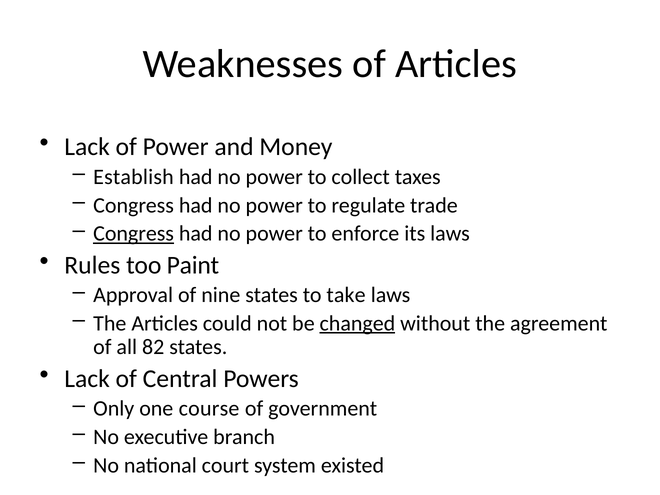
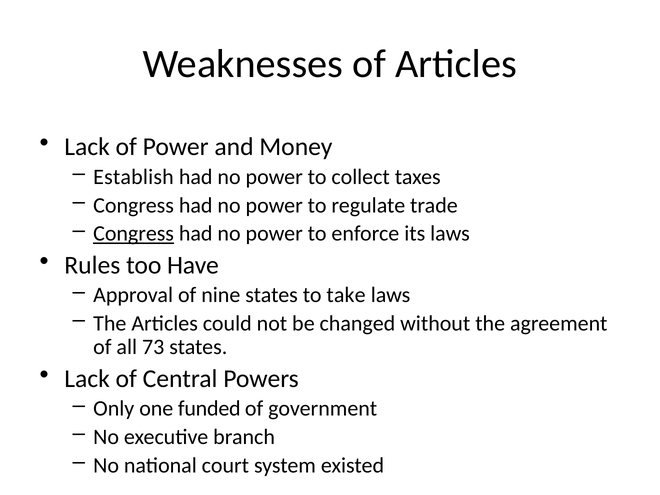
Paint: Paint -> Have
changed underline: present -> none
82: 82 -> 73
course: course -> funded
